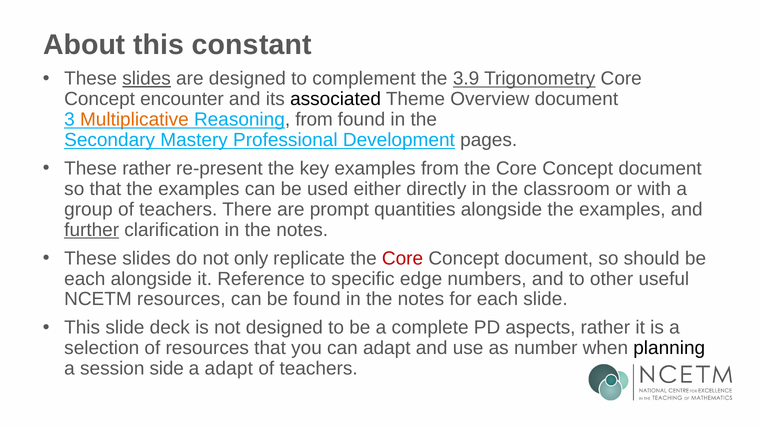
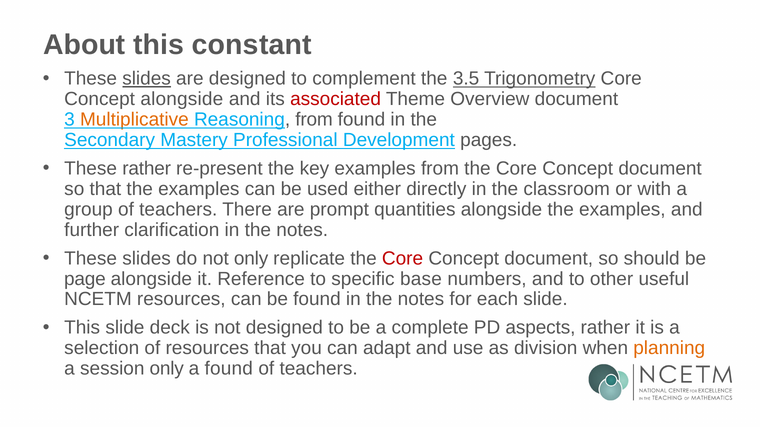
3.9: 3.9 -> 3.5
Concept encounter: encounter -> alongside
associated colour: black -> red
further underline: present -> none
each at (85, 279): each -> page
edge: edge -> base
number: number -> division
planning colour: black -> orange
session side: side -> only
a adapt: adapt -> found
